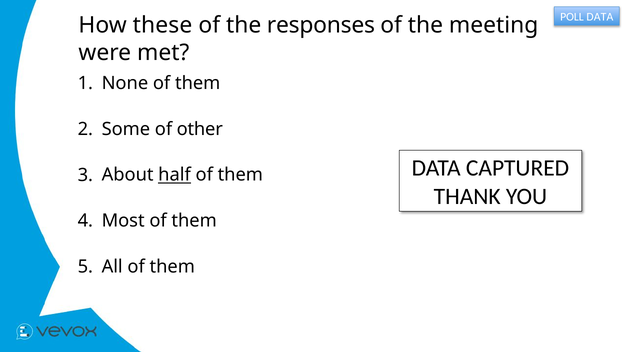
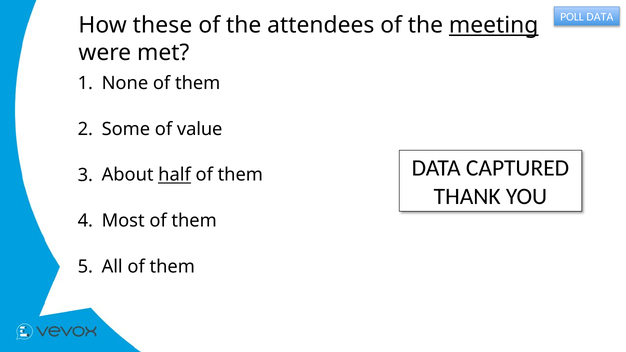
responses: responses -> attendees
meeting underline: none -> present
other: other -> value
